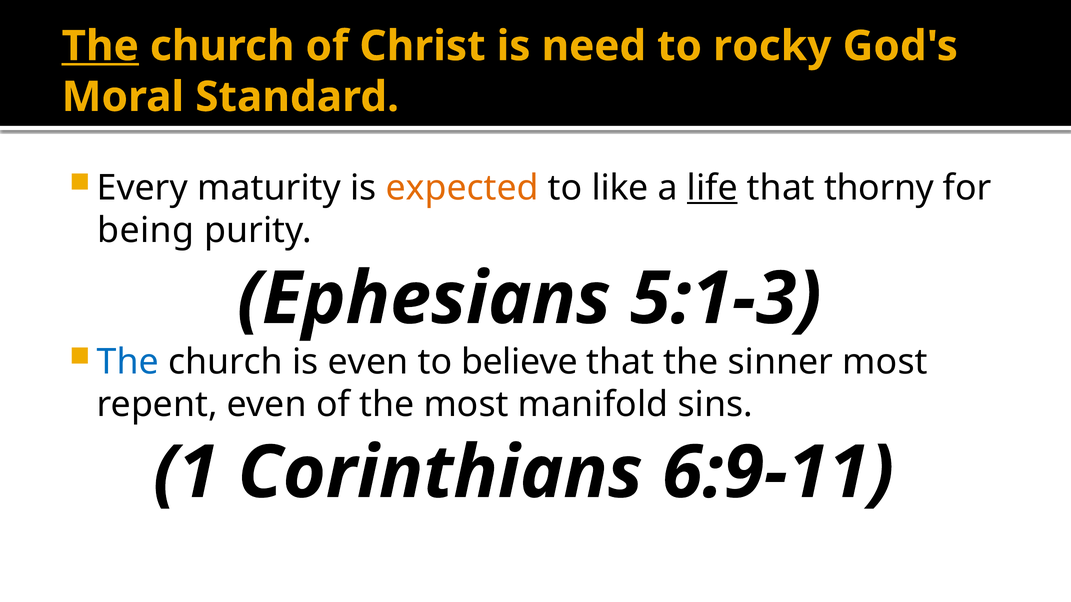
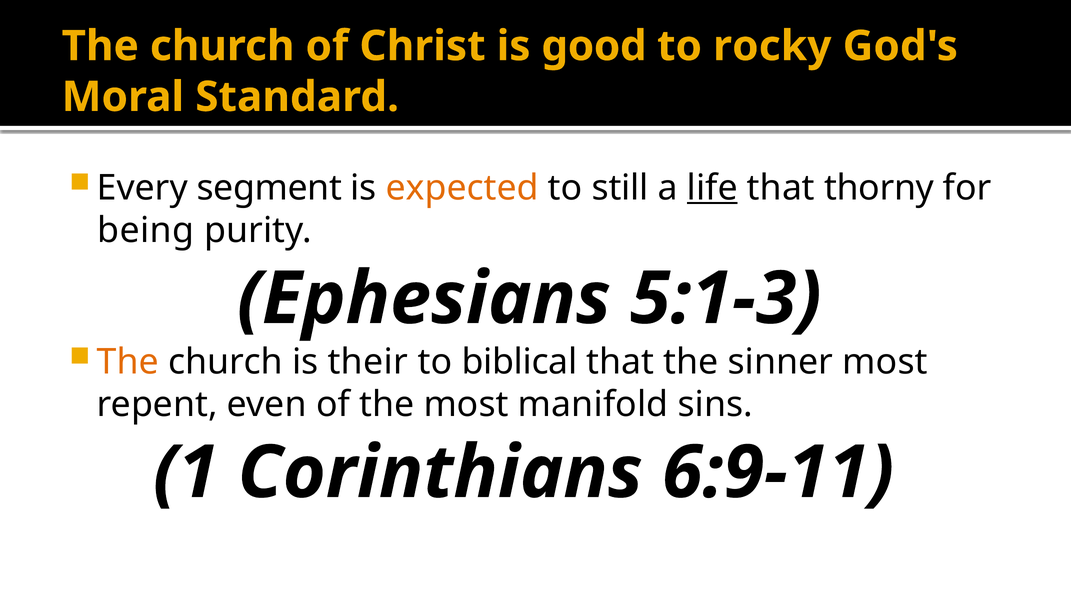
The at (100, 46) underline: present -> none
need: need -> good
maturity: maturity -> segment
like: like -> still
The at (128, 362) colour: blue -> orange
is even: even -> their
believe: believe -> biblical
